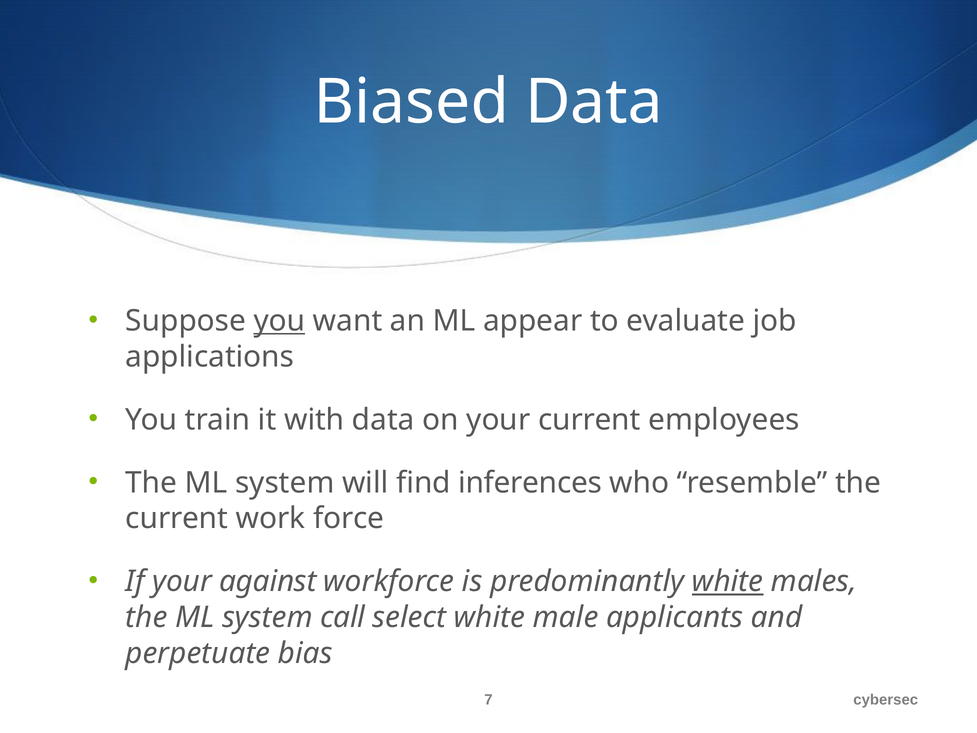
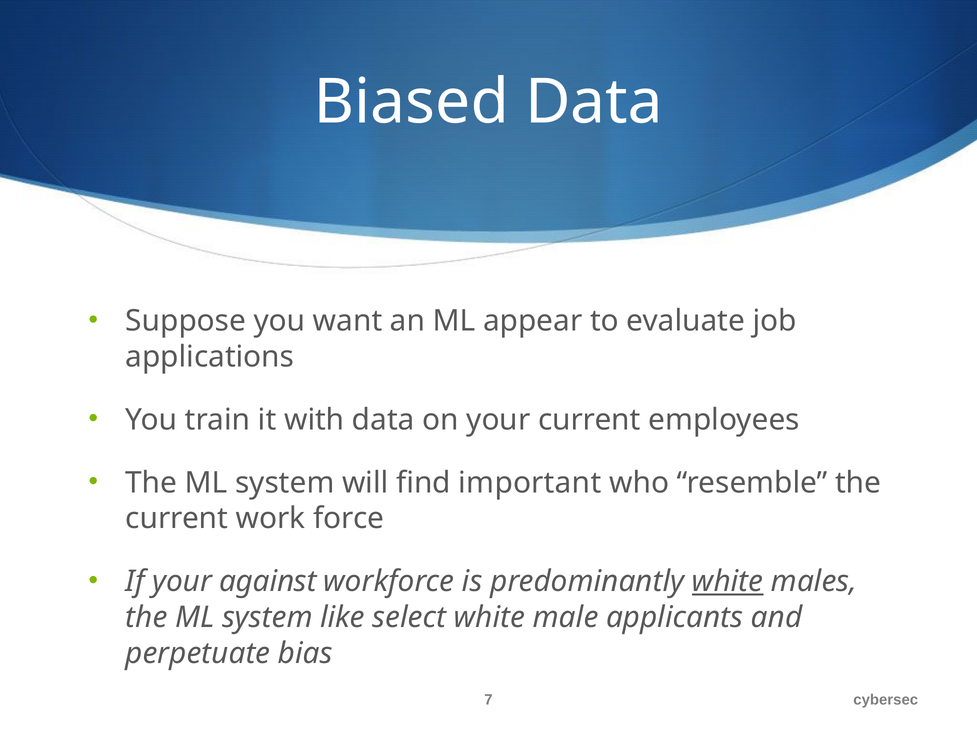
you at (279, 321) underline: present -> none
inferences: inferences -> important
call: call -> like
